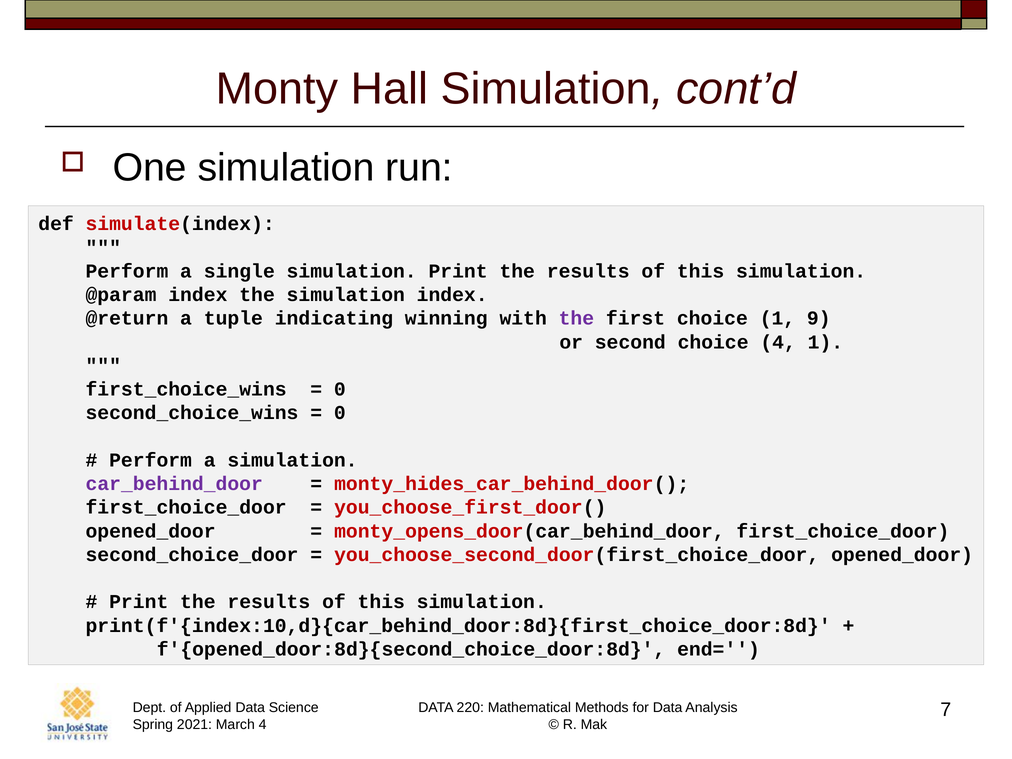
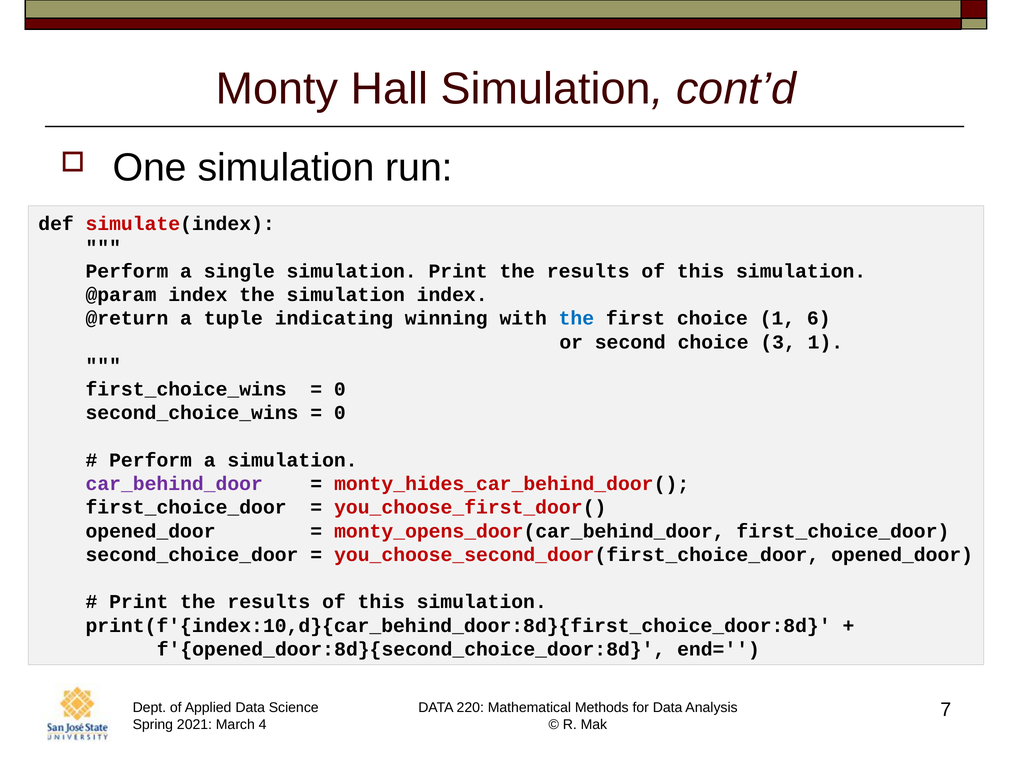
the at (576, 318) colour: purple -> blue
9: 9 -> 6
choice 4: 4 -> 3
